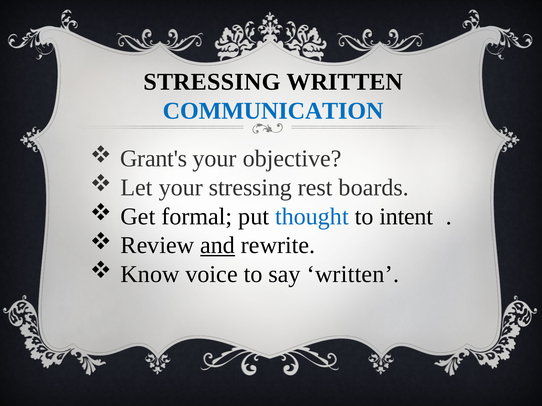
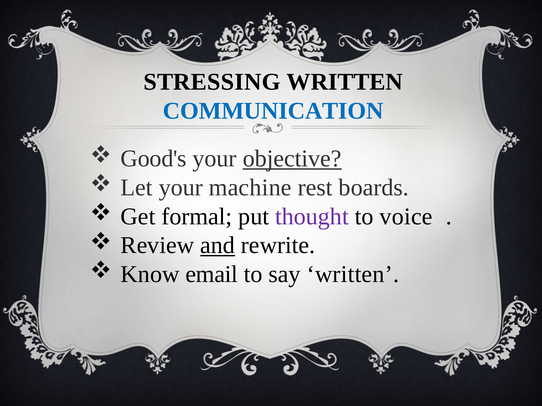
Grant's: Grant's -> Good's
objective underline: none -> present
your stressing: stressing -> machine
thought colour: blue -> purple
intent: intent -> voice
voice: voice -> email
